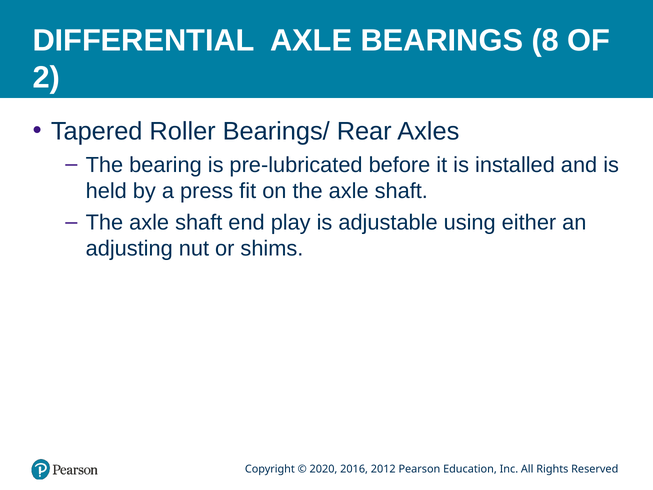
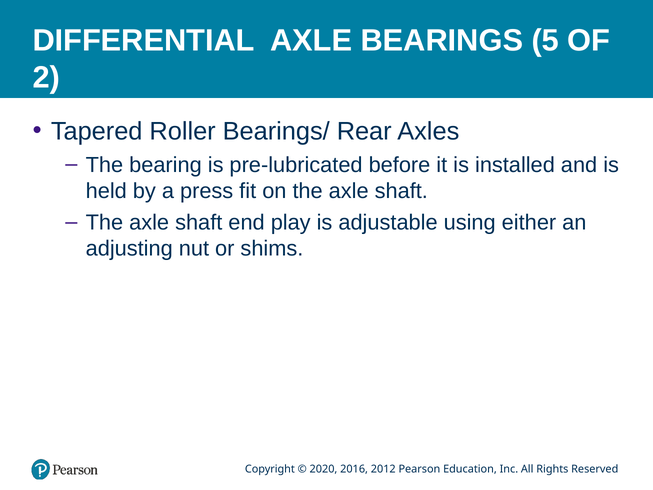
8: 8 -> 5
